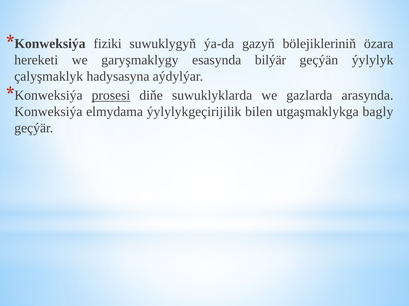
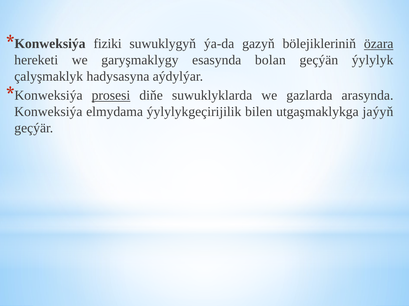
özara underline: none -> present
bilýär: bilýär -> bolan
bagly: bagly -> jaýyň
